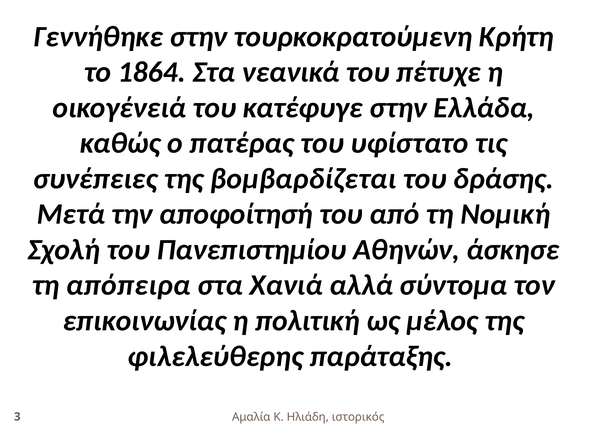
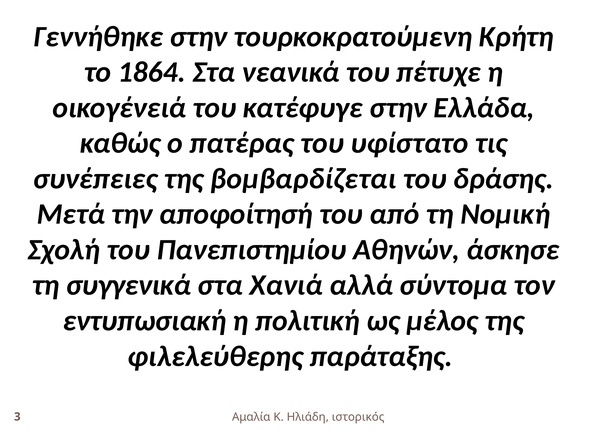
απόπειρα: απόπειρα -> συγγενικά
επικοινωνίας: επικοινωνίας -> εντυπωσιακή
